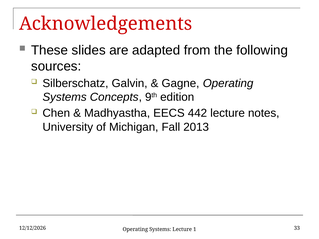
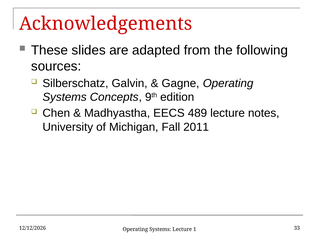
442: 442 -> 489
2013: 2013 -> 2011
